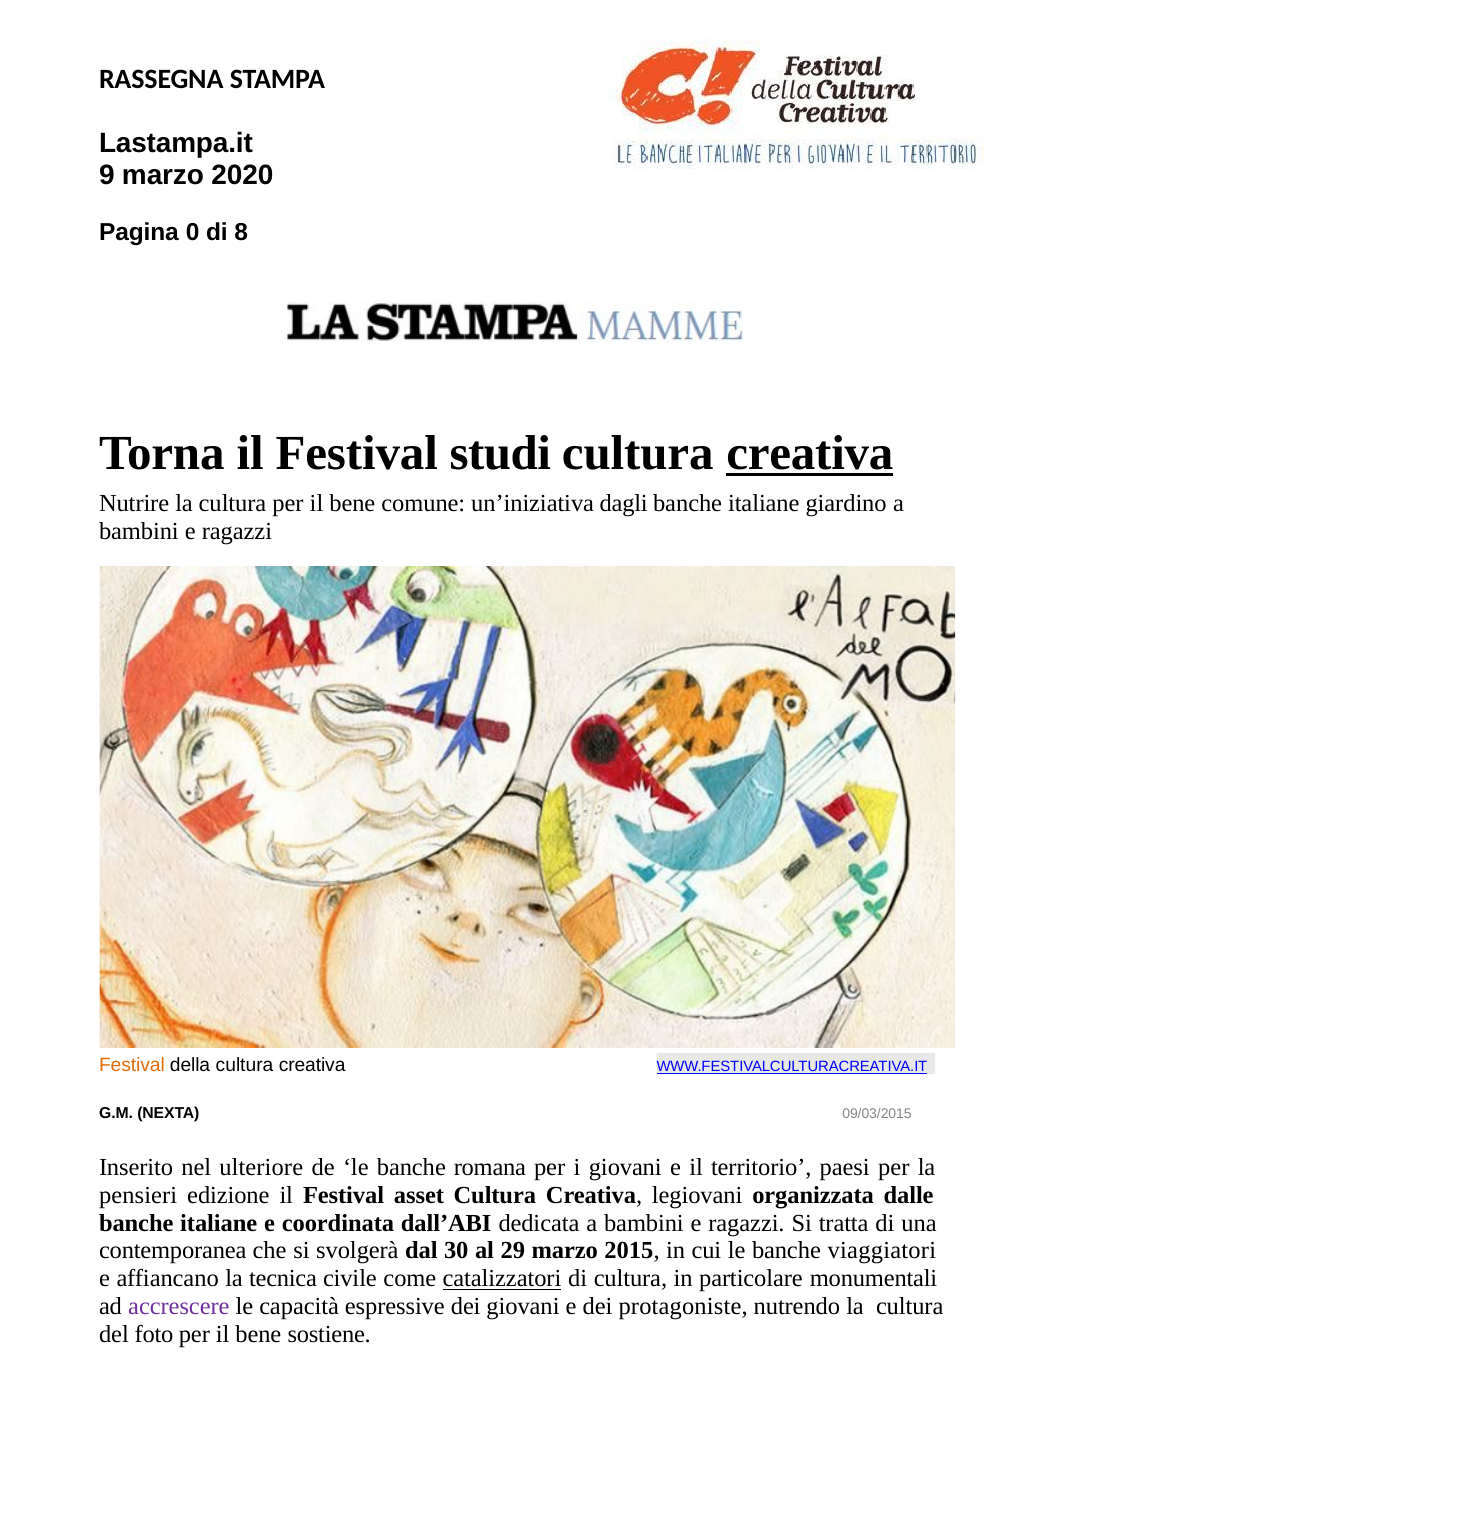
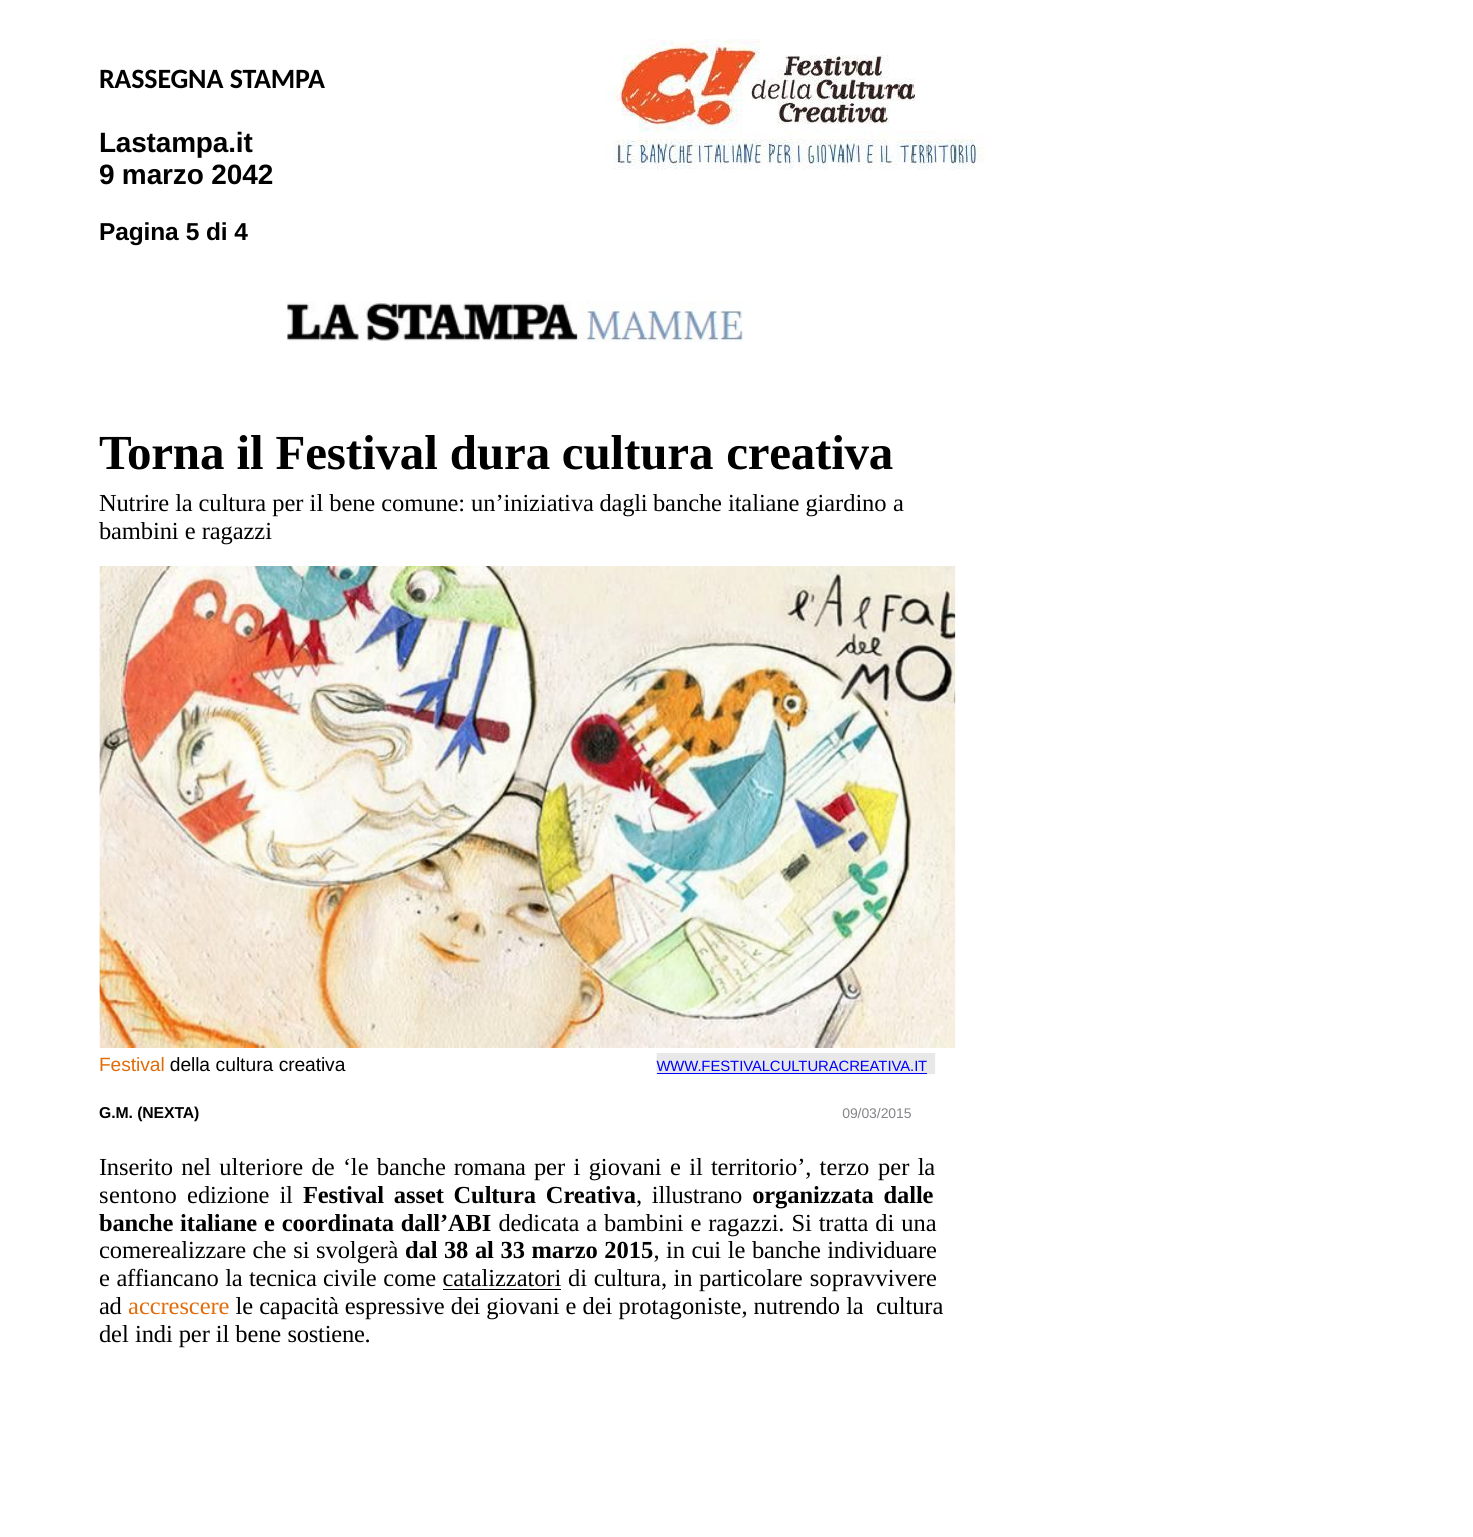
2020: 2020 -> 2042
0: 0 -> 5
8: 8 -> 4
studi: studi -> dura
creativa at (810, 454) underline: present -> none
paesi: paesi -> terzo
pensieri: pensieri -> sentono
legiovani: legiovani -> illustrano
contemporanea: contemporanea -> comerealizzare
30: 30 -> 38
29: 29 -> 33
viaggiatori: viaggiatori -> individuare
monumentali: monumentali -> sopravvivere
accrescere colour: purple -> orange
foto: foto -> indi
